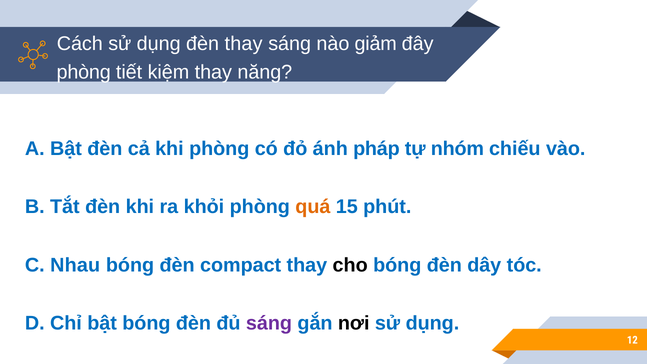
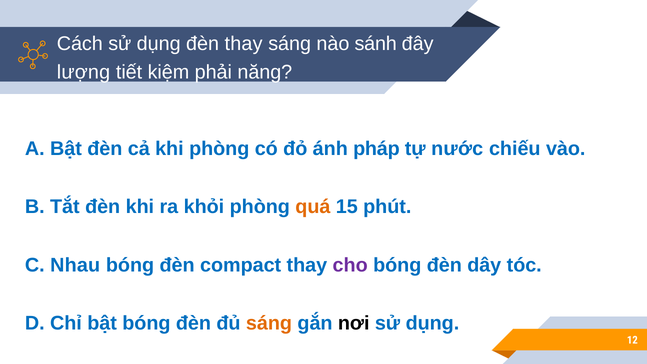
giảm: giảm -> sánh
phòng at (84, 72): phòng -> lượng
kiệm thay: thay -> phải
nhóm: nhóm -> nước
cho colour: black -> purple
sáng at (269, 323) colour: purple -> orange
